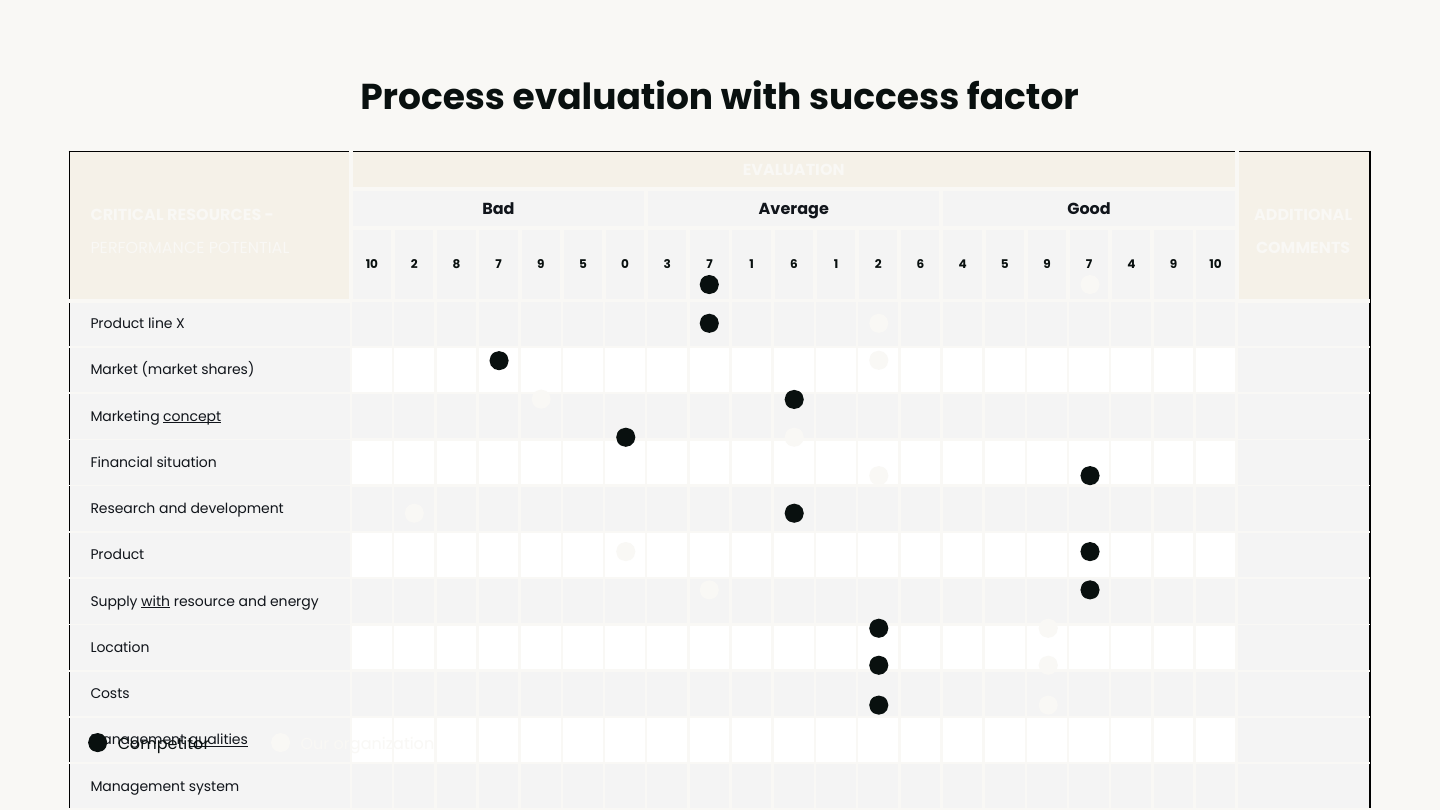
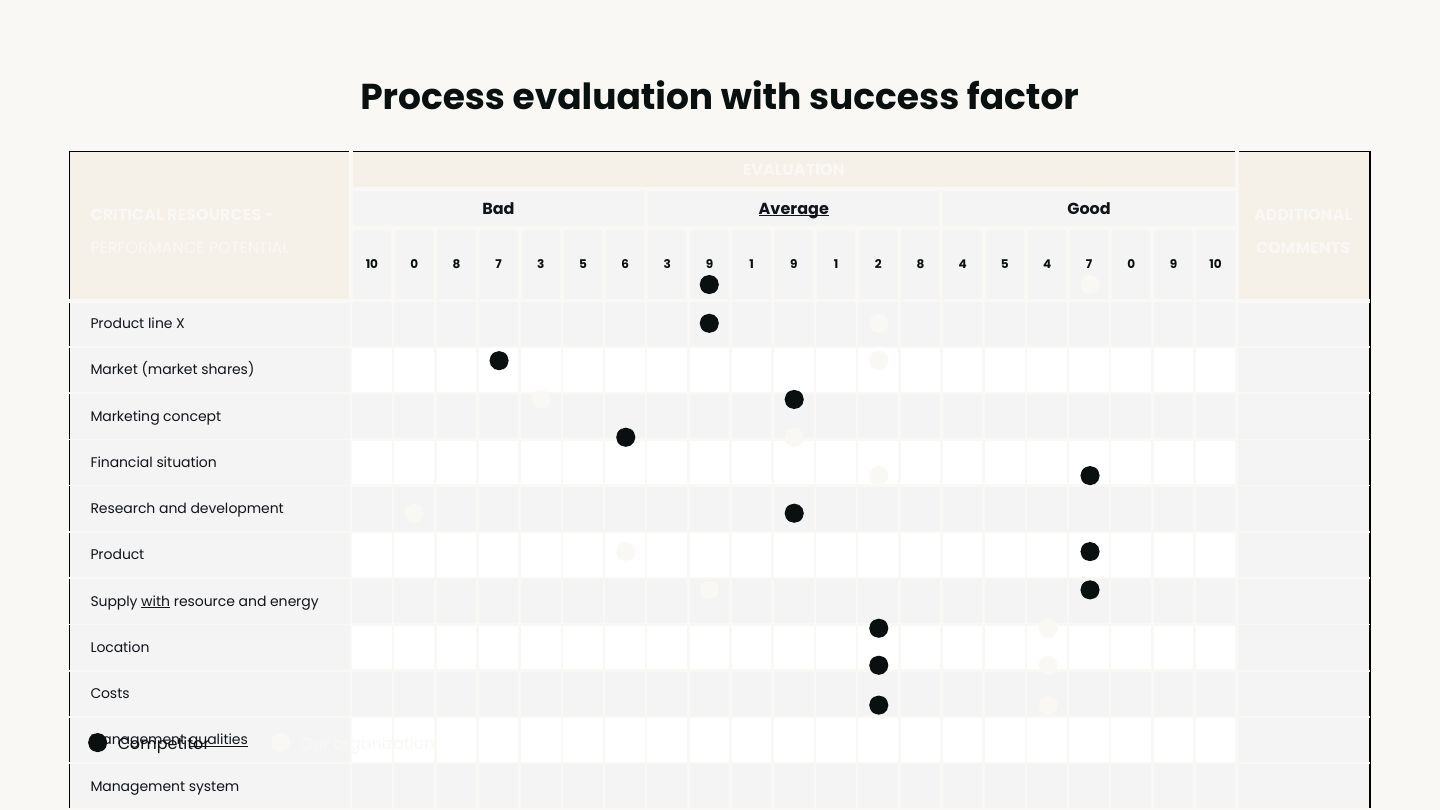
Average underline: none -> present
10 2: 2 -> 0
7 9: 9 -> 3
0: 0 -> 6
3 7: 7 -> 9
1 6: 6 -> 9
2 6: 6 -> 8
5 9: 9 -> 4
7 4: 4 -> 0
concept underline: present -> none
